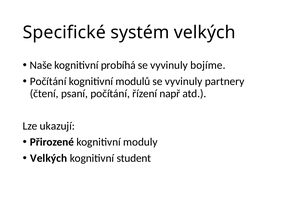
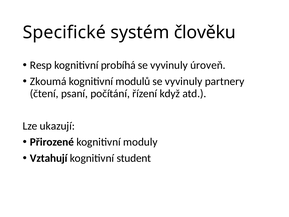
systém velkých: velkých -> člověku
Naše: Naše -> Resp
bojíme: bojíme -> úroveň
Počítání at (48, 81): Počítání -> Zkoumá
např: např -> když
Velkých at (49, 158): Velkých -> Vztahují
